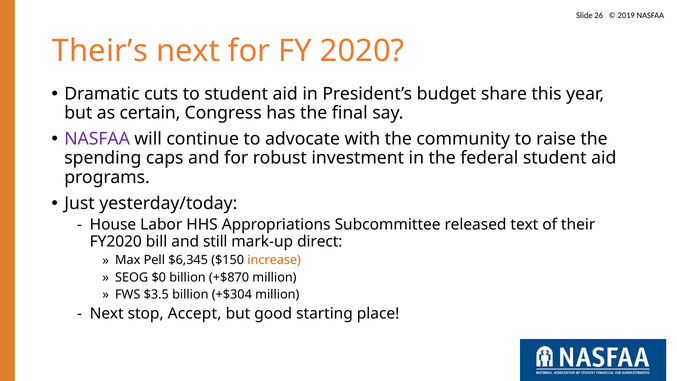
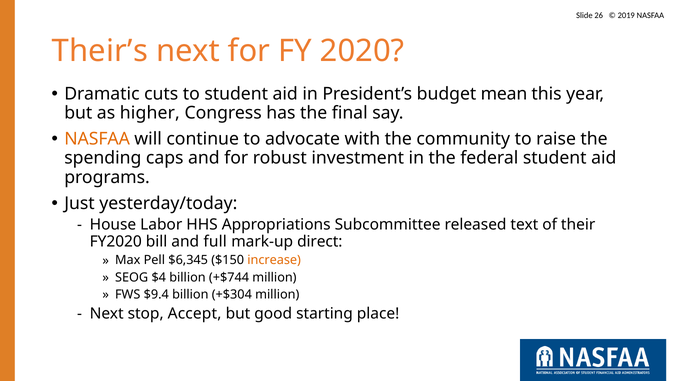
share: share -> mean
certain: certain -> higher
NASFAA at (97, 139) colour: purple -> orange
still: still -> full
$0: $0 -> $4
+$870: +$870 -> +$744
$3.5: $3.5 -> $9.4
